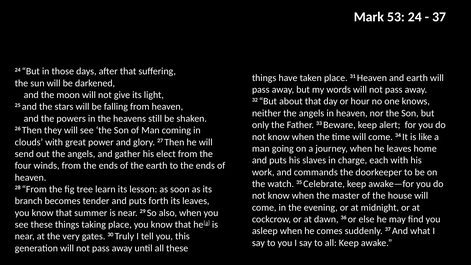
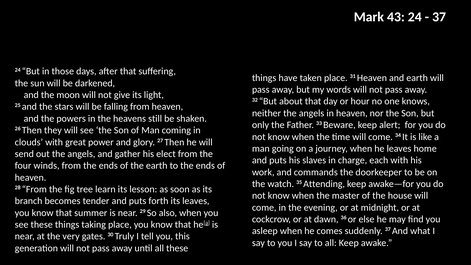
53: 53 -> 43
Celebrate: Celebrate -> Attending
